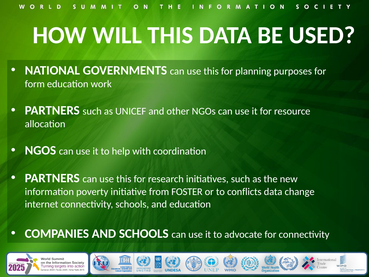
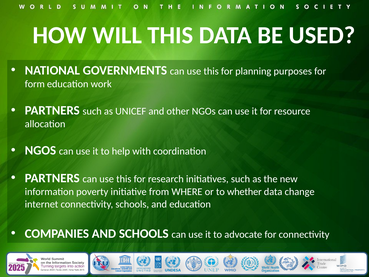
FOSTER: FOSTER -> WHERE
conflicts: conflicts -> whether
